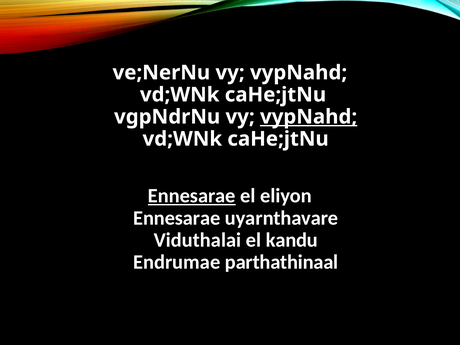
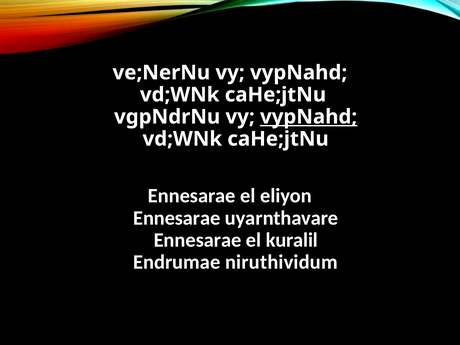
Ennesarae at (192, 196) underline: present -> none
Viduthalai at (197, 240): Viduthalai -> Ennesarae
kandu: kandu -> kuralil
parthathinaal: parthathinaal -> niruthividum
